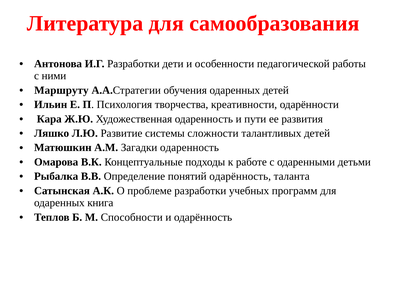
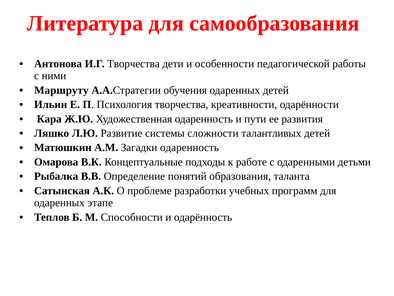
И.Г Разработки: Разработки -> Творчества
понятий одарённость: одарённость -> образования
книга: книга -> этапе
